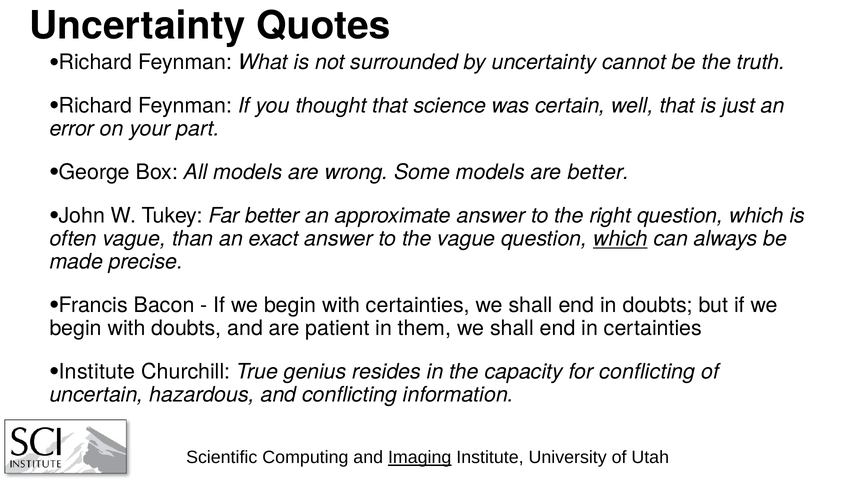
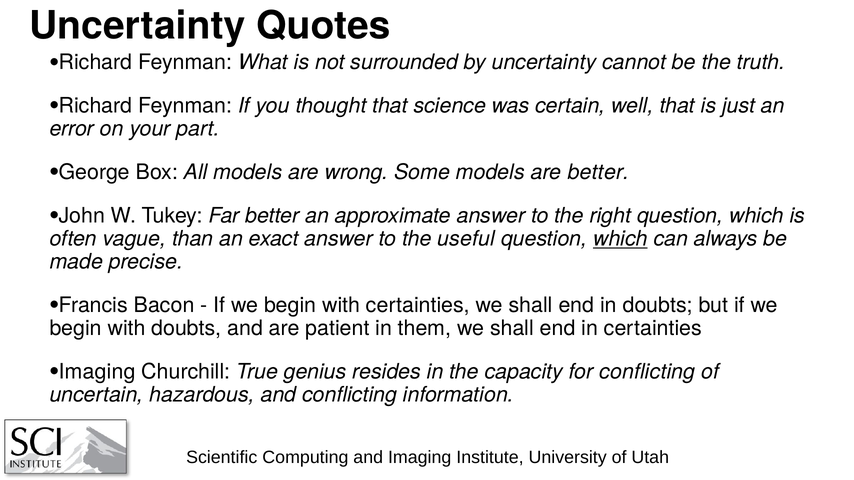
the vague: vague -> useful
Institute at (97, 372): Institute -> Imaging
Imaging at (420, 458) underline: present -> none
